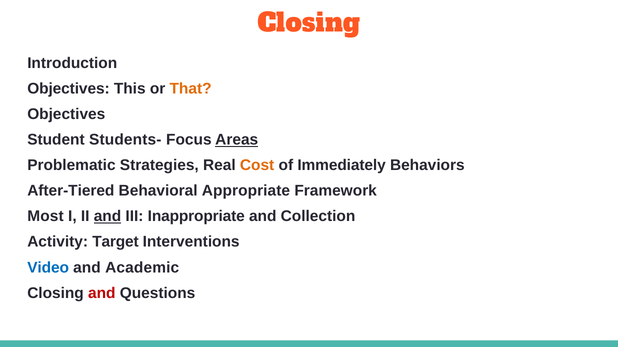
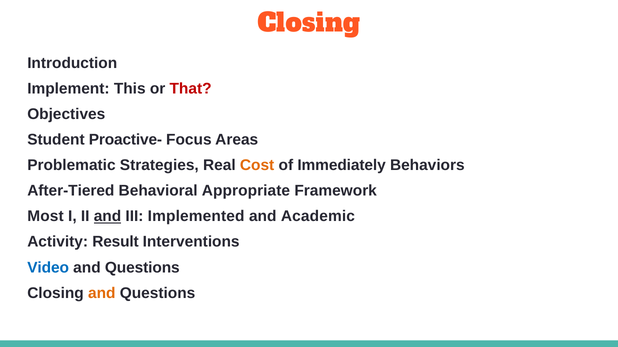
Objectives at (68, 89): Objectives -> Implement
That colour: orange -> red
Students-: Students- -> Proactive-
Areas underline: present -> none
Inappropriate: Inappropriate -> Implemented
Collection: Collection -> Academic
Target: Target -> Result
Academic at (142, 268): Academic -> Questions
and at (102, 294) colour: red -> orange
